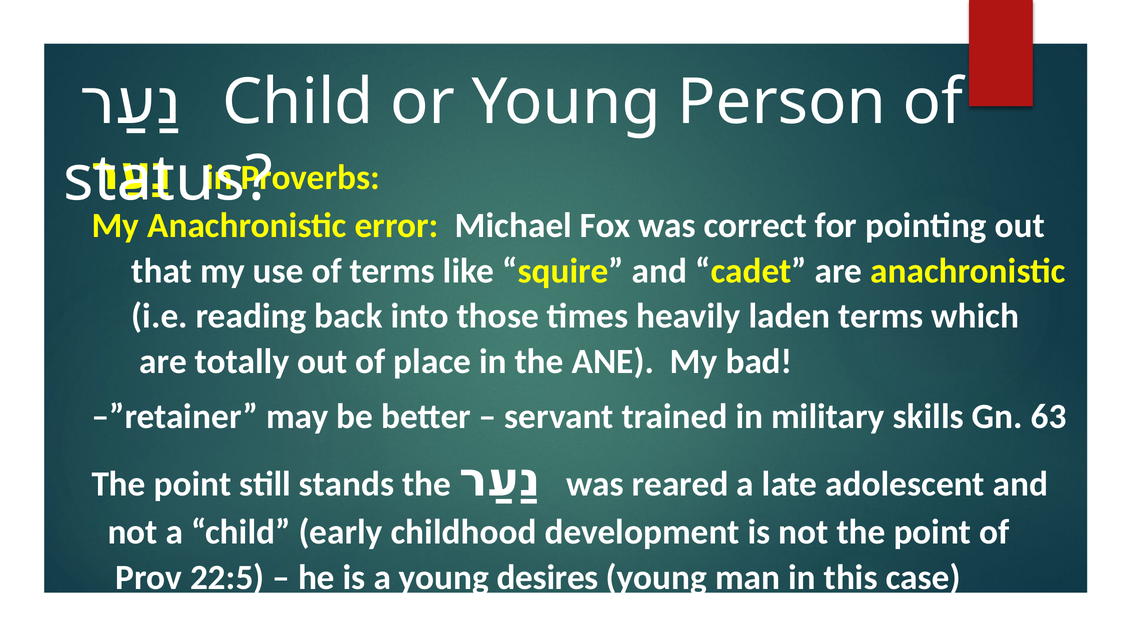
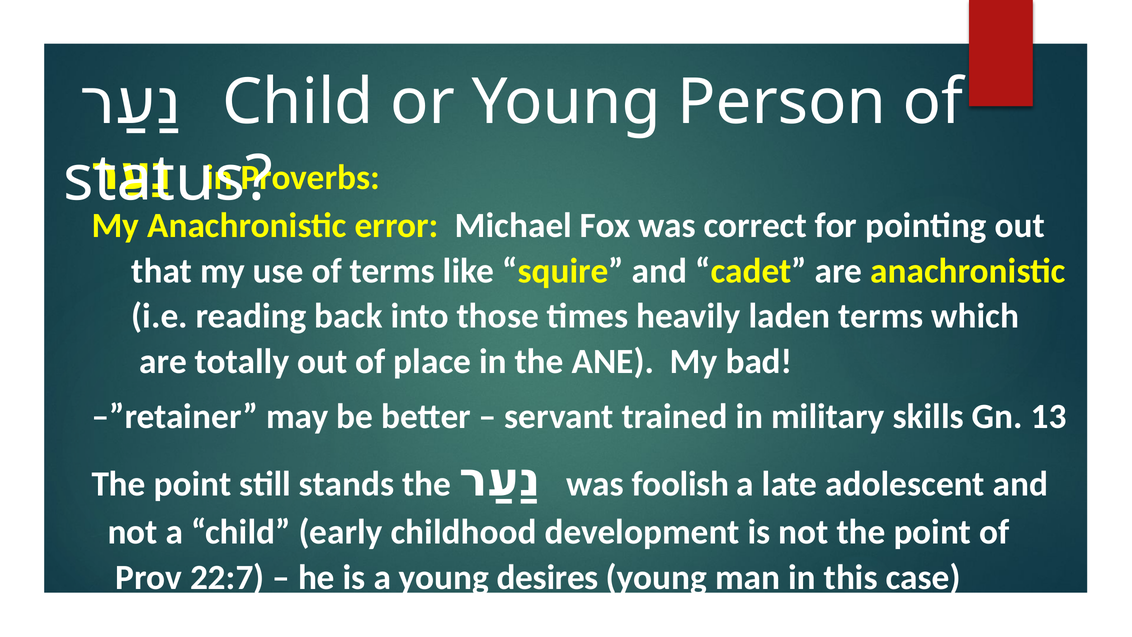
63: 63 -> 13
reared: reared -> foolish
22:5: 22:5 -> 22:7
